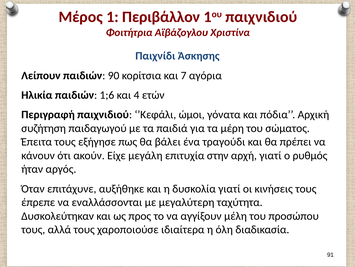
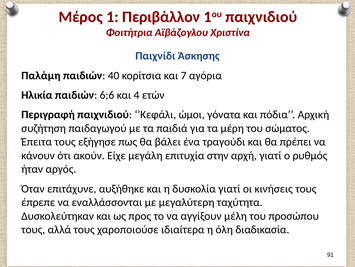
Λείπουν: Λείπουν -> Παλάμη
90: 90 -> 40
1;6: 1;6 -> 6;6
